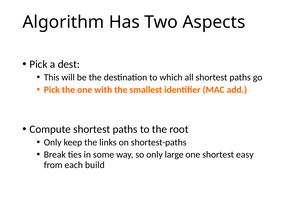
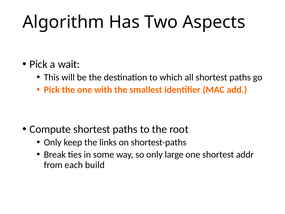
dest: dest -> wait
easy: easy -> addr
